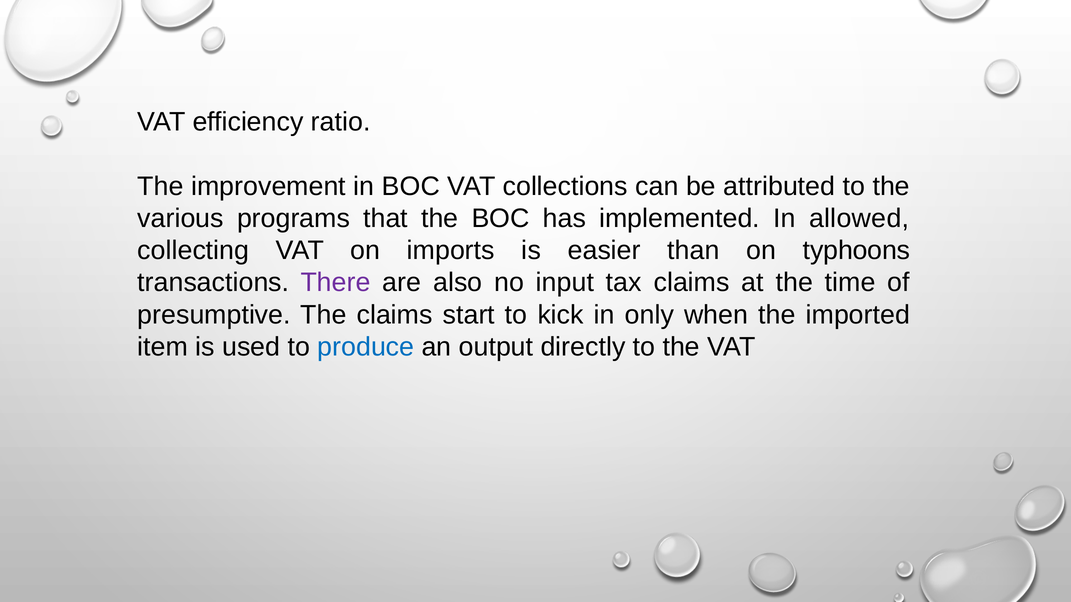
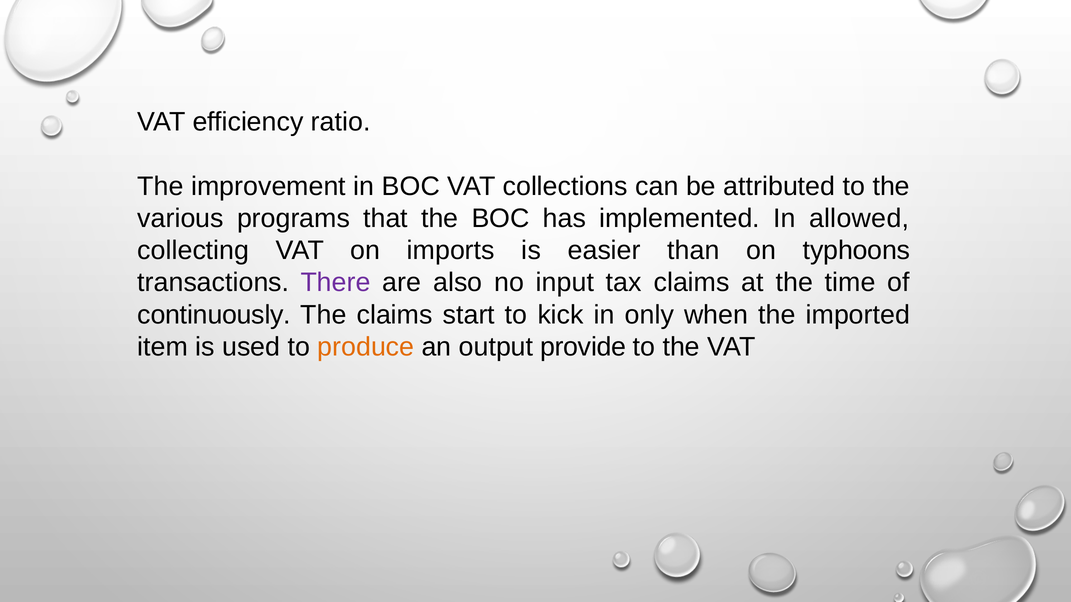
presumptive: presumptive -> continuously
produce colour: blue -> orange
directly: directly -> provide
